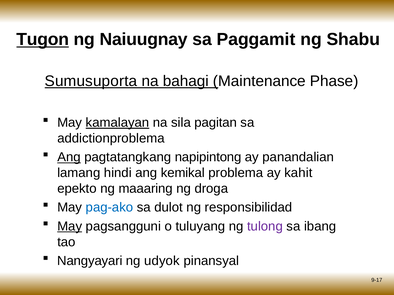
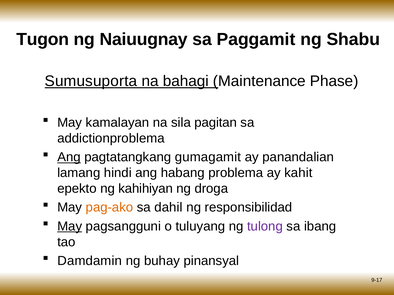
Tugon underline: present -> none
kamalayan underline: present -> none
napipintong: napipintong -> gumagamit
kemikal: kemikal -> habang
maaaring: maaaring -> kahihiyan
pag-ako colour: blue -> orange
dulot: dulot -> dahil
Nangyayari: Nangyayari -> Damdamin
udyok: udyok -> buhay
